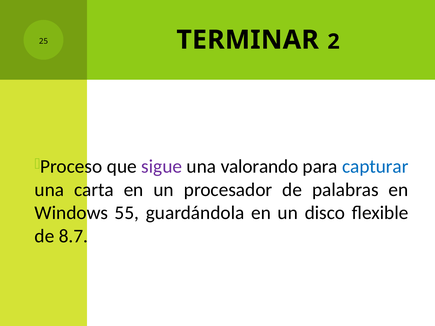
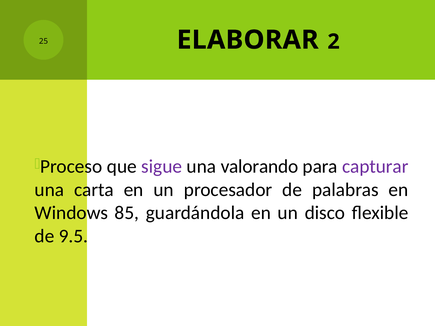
TERMINAR: TERMINAR -> ELABORAR
capturar colour: blue -> purple
55: 55 -> 85
8.7: 8.7 -> 9.5
